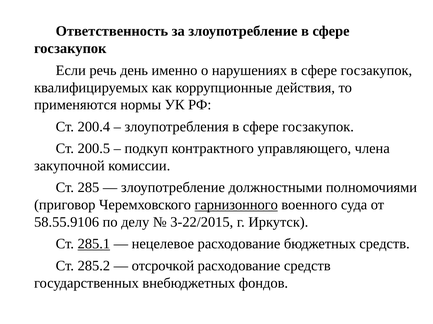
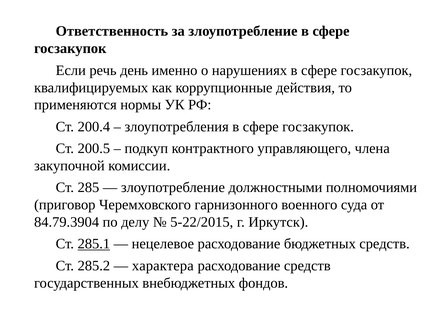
гарнизонного underline: present -> none
58.55.9106: 58.55.9106 -> 84.79.3904
3-22/2015: 3-22/2015 -> 5-22/2015
отсрочкой: отсрочкой -> характера
